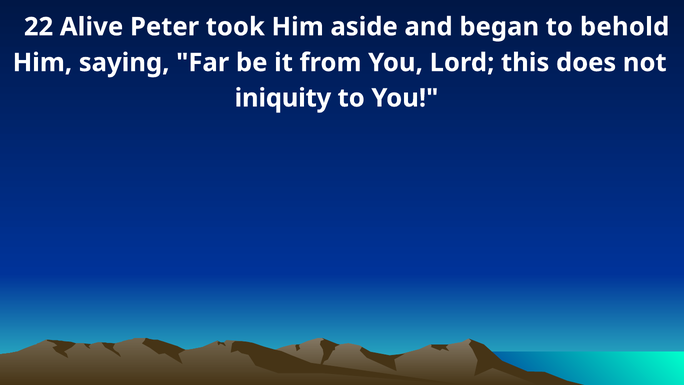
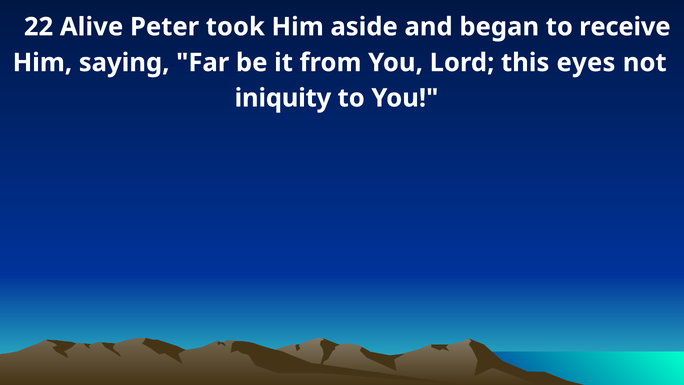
behold: behold -> receive
does: does -> eyes
